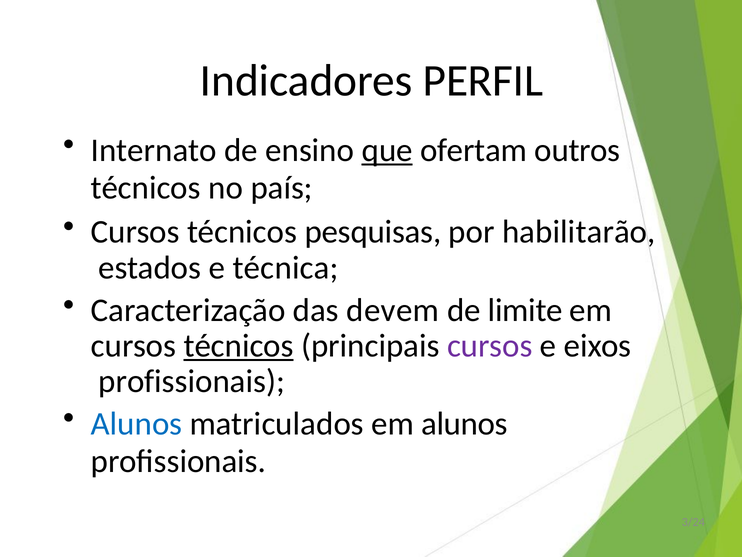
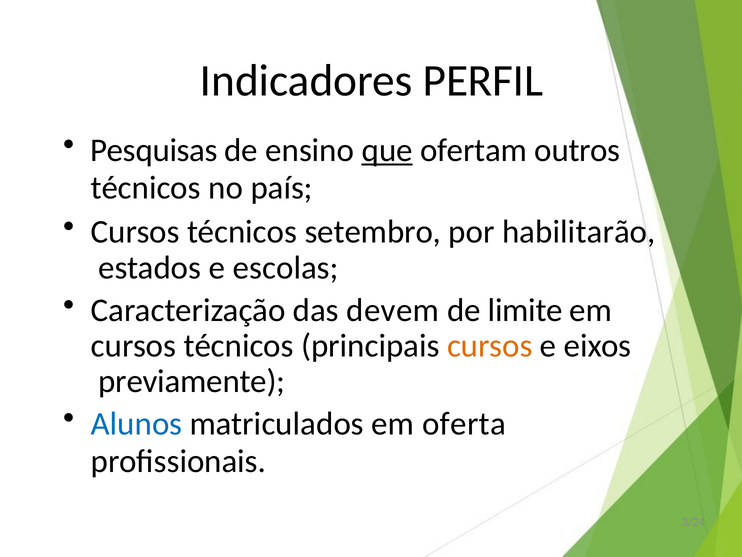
Internato: Internato -> Pesquisas
pesquisas: pesquisas -> setembro
técnica: técnica -> escolas
técnicos at (239, 346) underline: present -> none
cursos at (490, 346) colour: purple -> orange
profissionais at (192, 381): profissionais -> previamente
em alunos: alunos -> oferta
